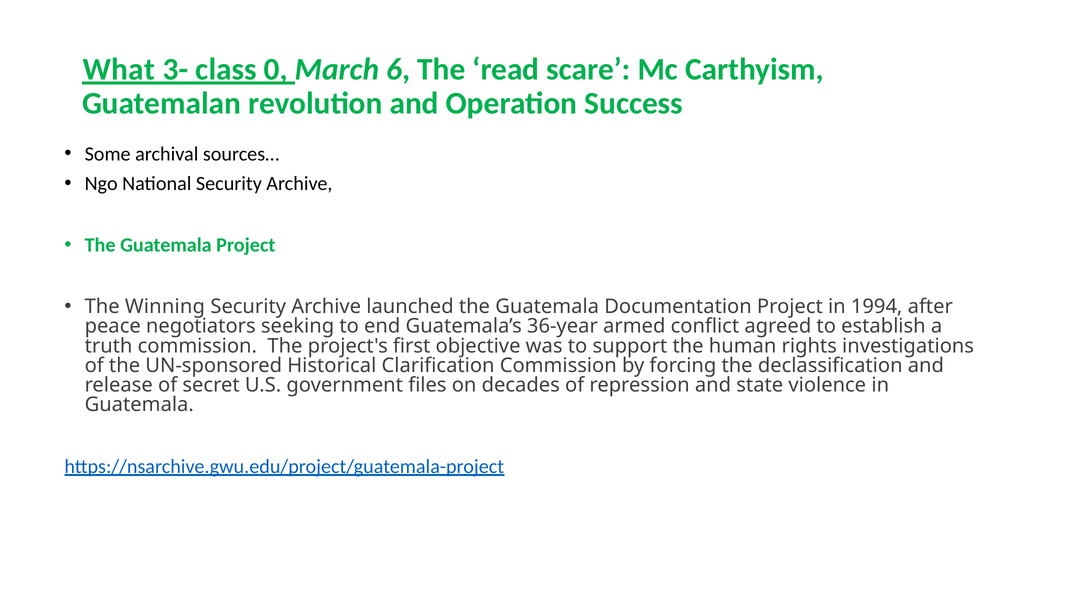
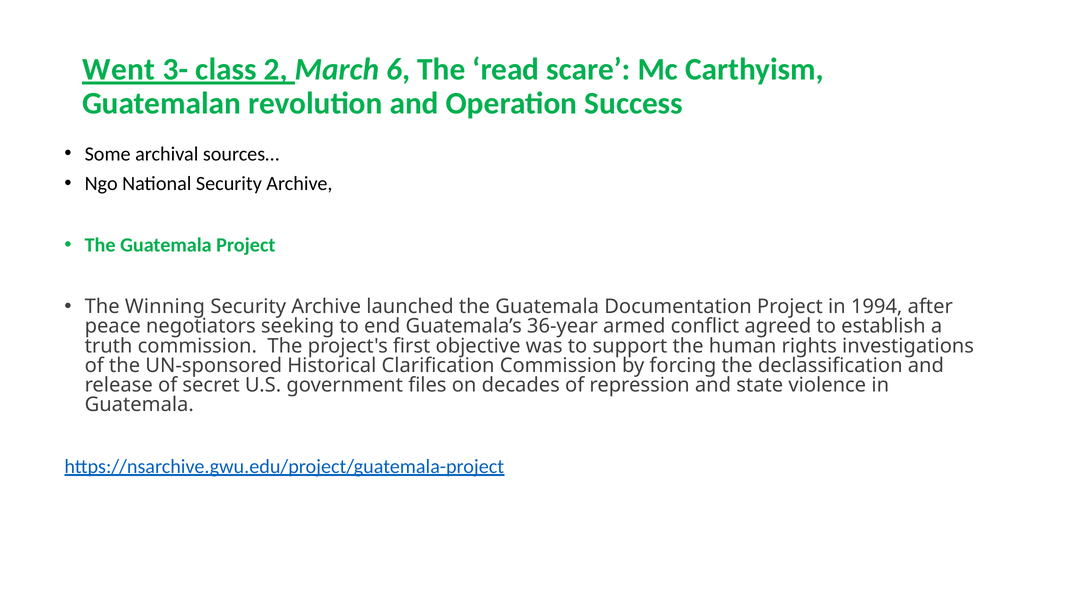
What: What -> Went
0: 0 -> 2
